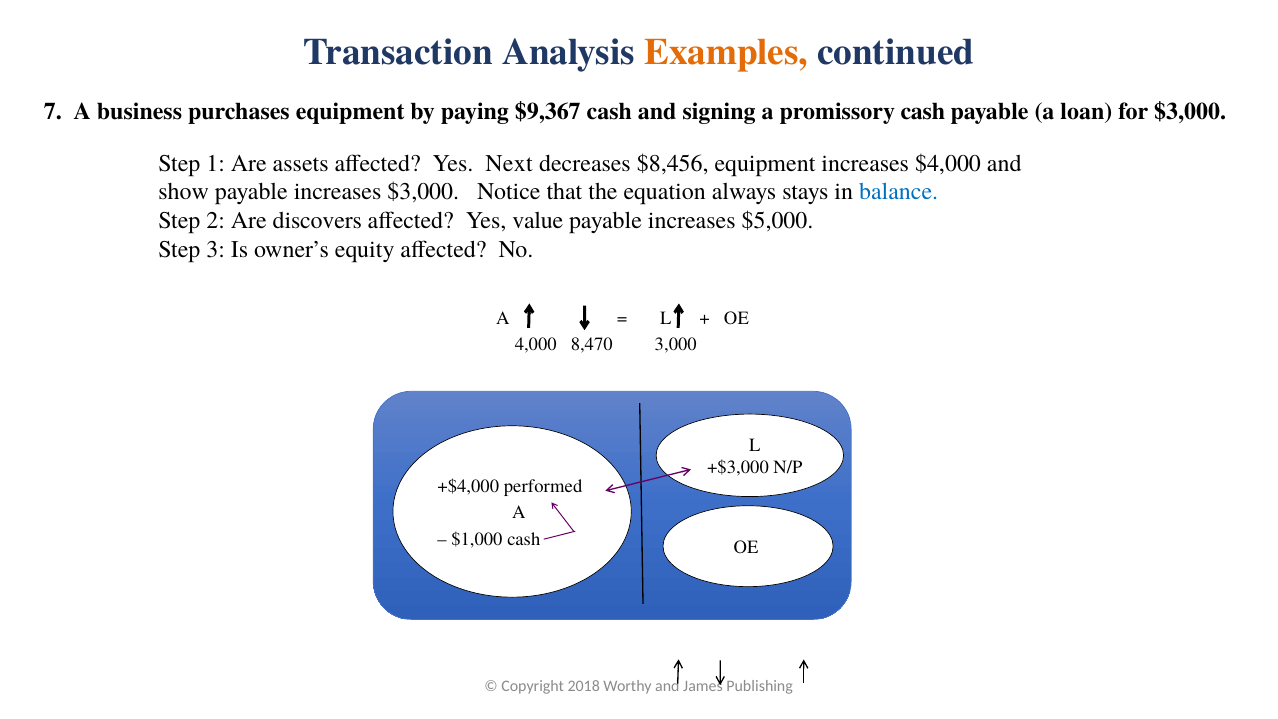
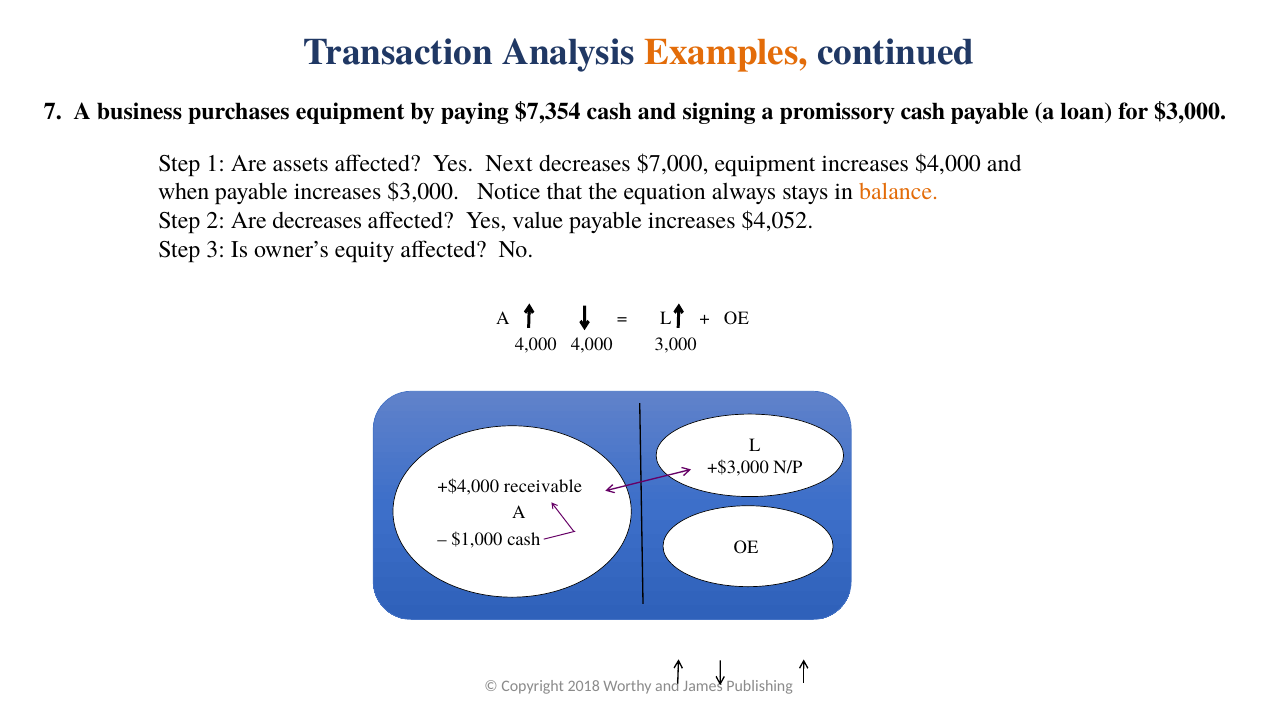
$9,367: $9,367 -> $7,354
$8,456: $8,456 -> $7,000
show: show -> when
balance colour: blue -> orange
Are discovers: discovers -> decreases
$5,000: $5,000 -> $4,052
4,000 8,470: 8,470 -> 4,000
performed: performed -> receivable
